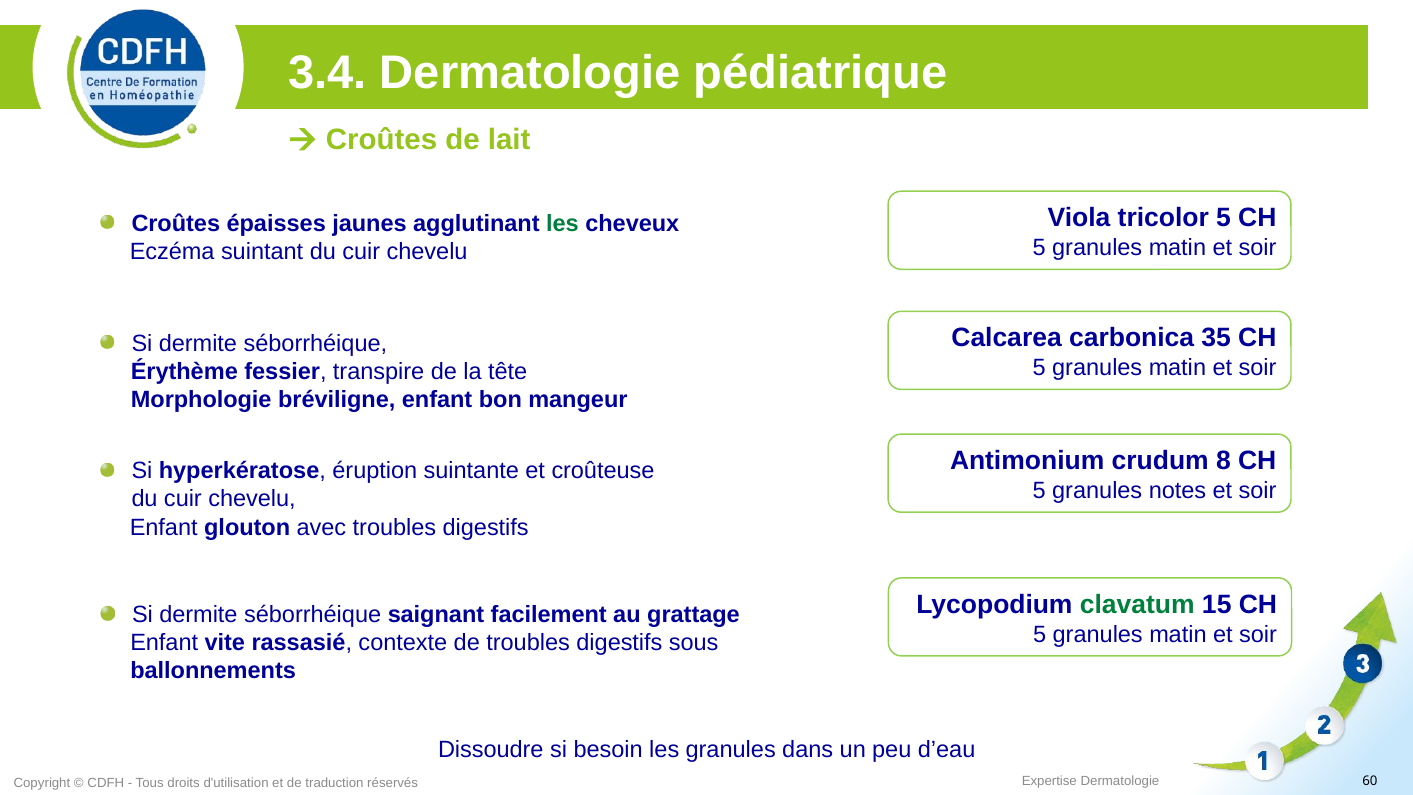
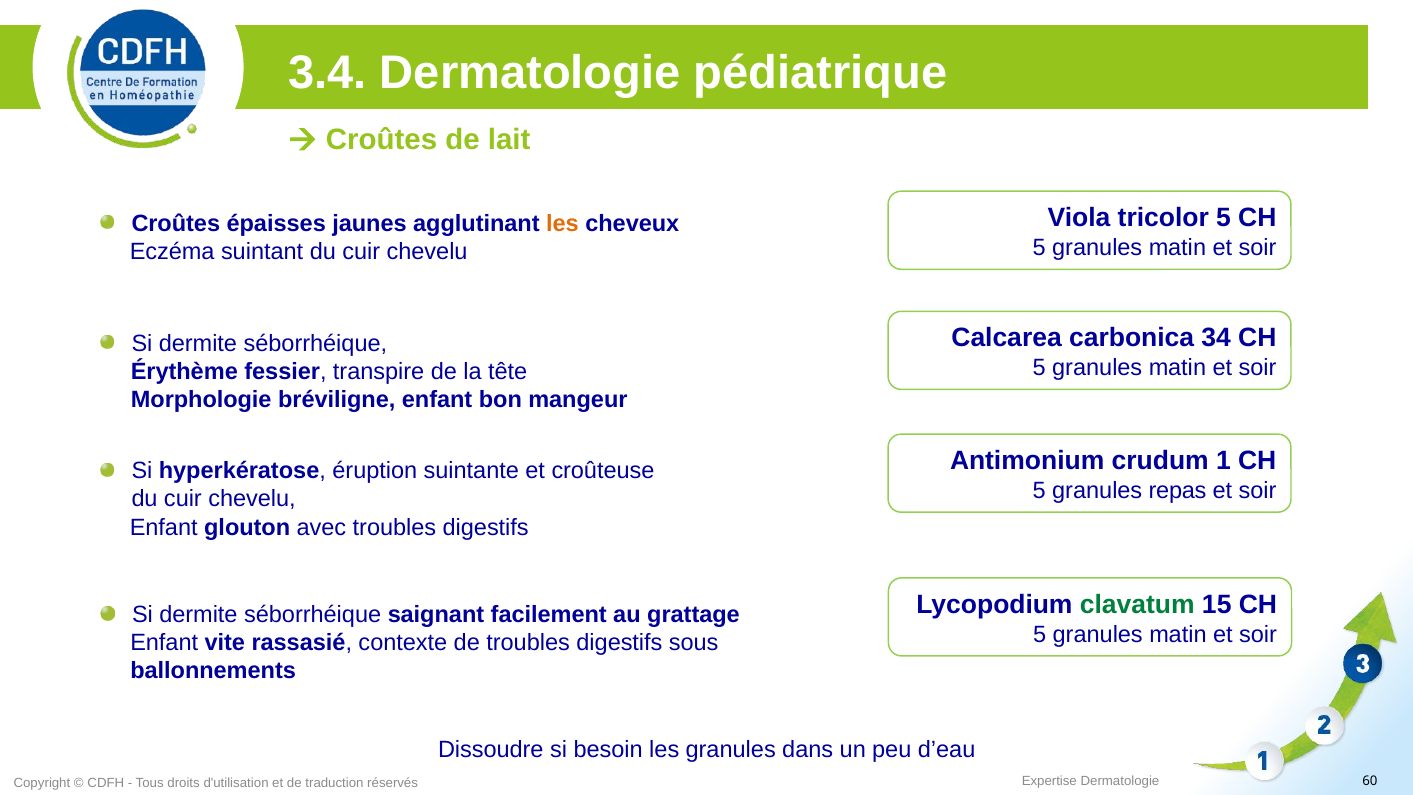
les at (562, 223) colour: green -> orange
35: 35 -> 34
8: 8 -> 1
notes: notes -> repas
